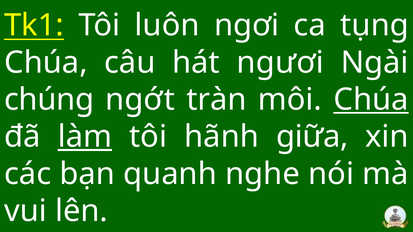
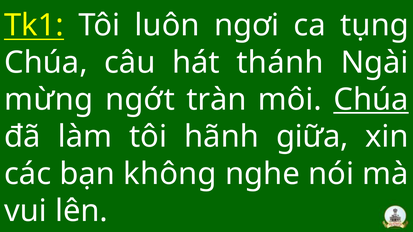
ngươi: ngươi -> thánh
chúng: chúng -> mừng
làm underline: present -> none
quanh: quanh -> không
